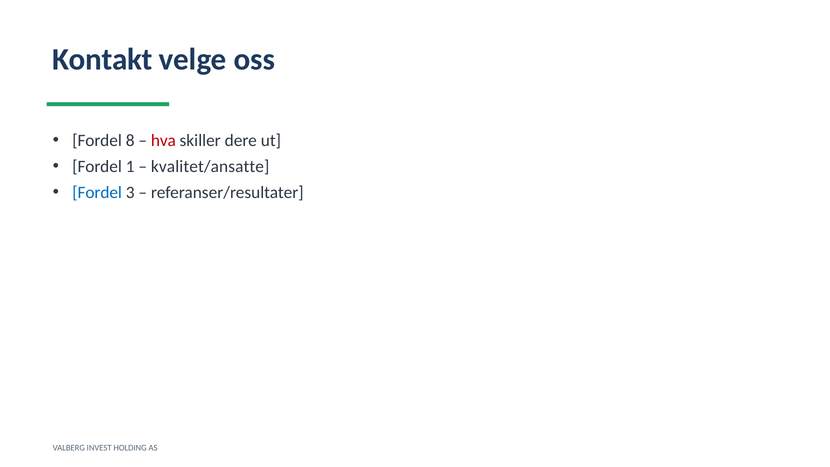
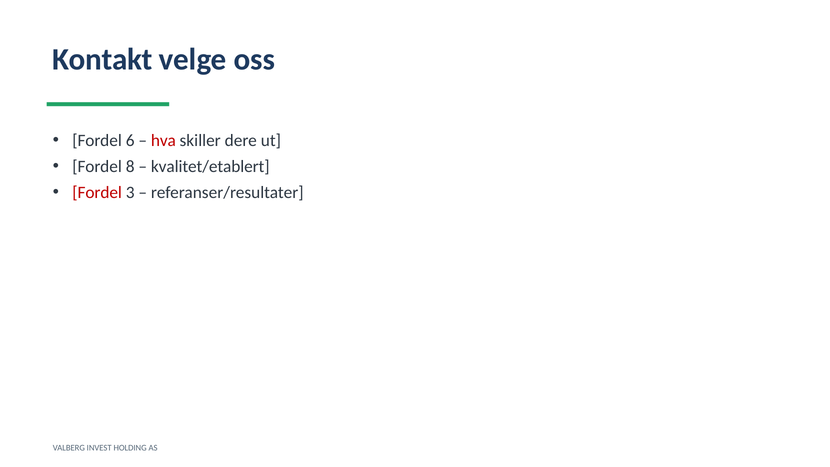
8: 8 -> 6
1: 1 -> 8
kvalitet/ansatte: kvalitet/ansatte -> kvalitet/etablert
Fordel at (97, 192) colour: blue -> red
